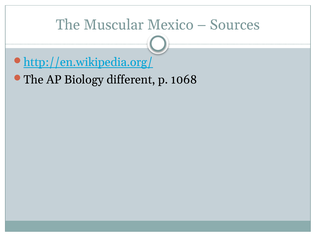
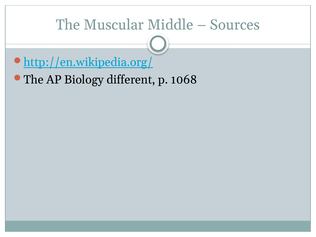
Mexico: Mexico -> Middle
